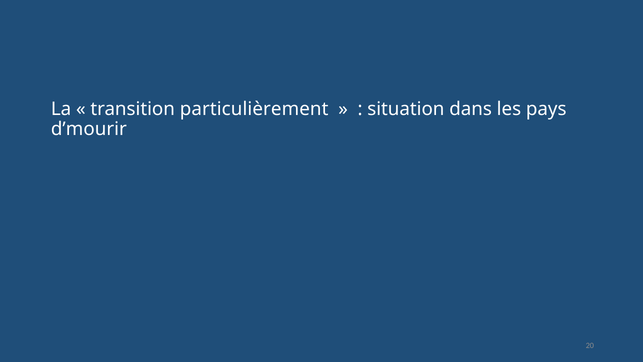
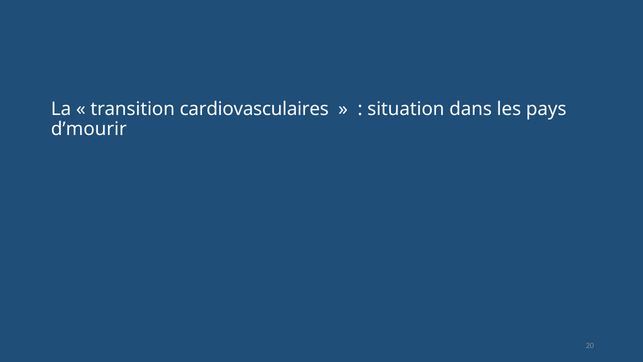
particulièrement: particulièrement -> cardiovasculaires
